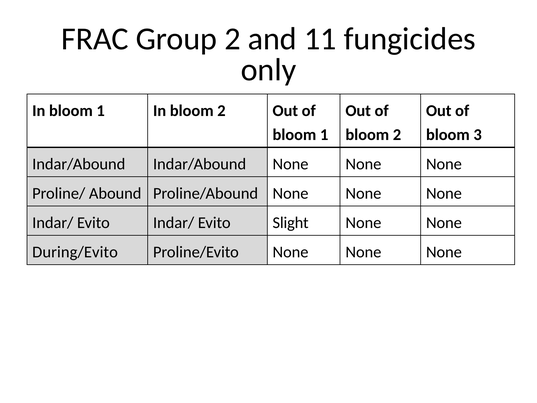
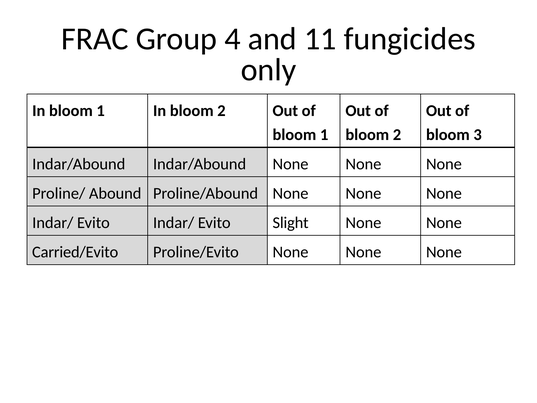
Group 2: 2 -> 4
During/Evito: During/Evito -> Carried/Evito
